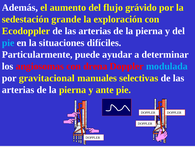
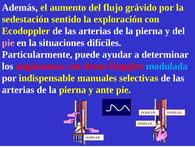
grande: grande -> sentido
pie at (8, 43) colour: light blue -> pink
gravitacional: gravitacional -> indispensable
